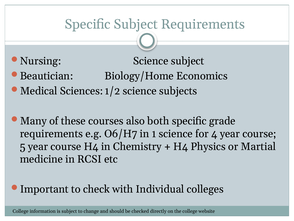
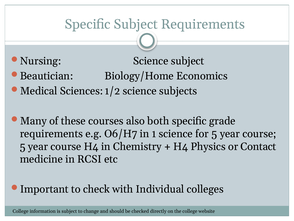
for 4: 4 -> 5
Martial: Martial -> Contact
